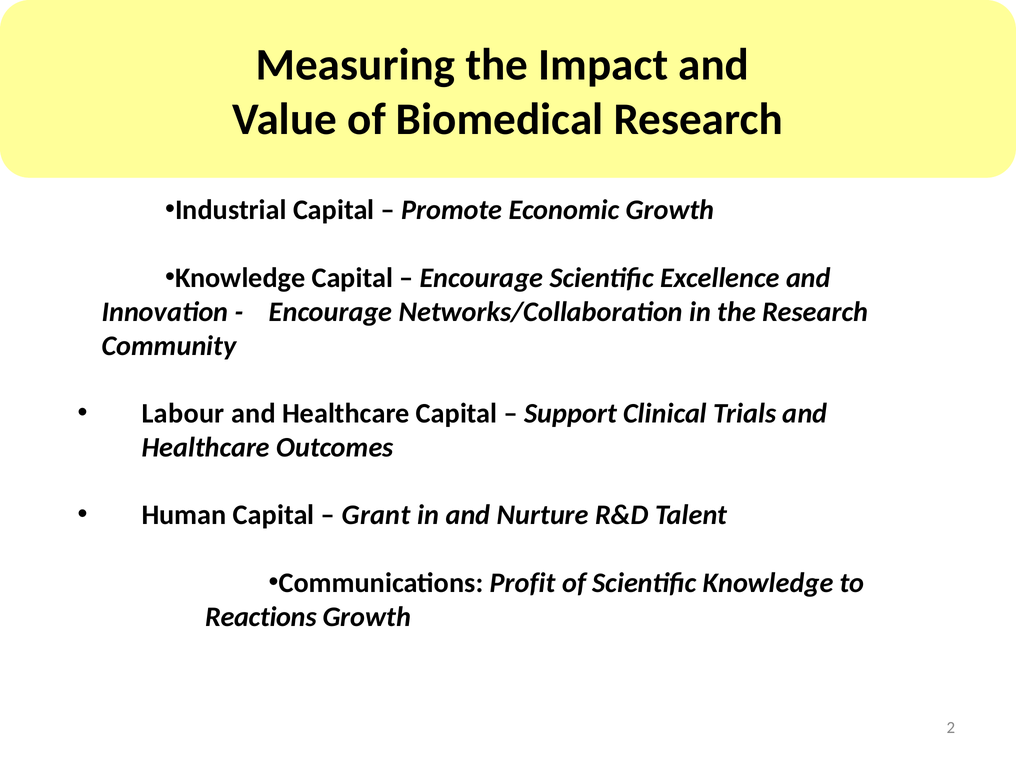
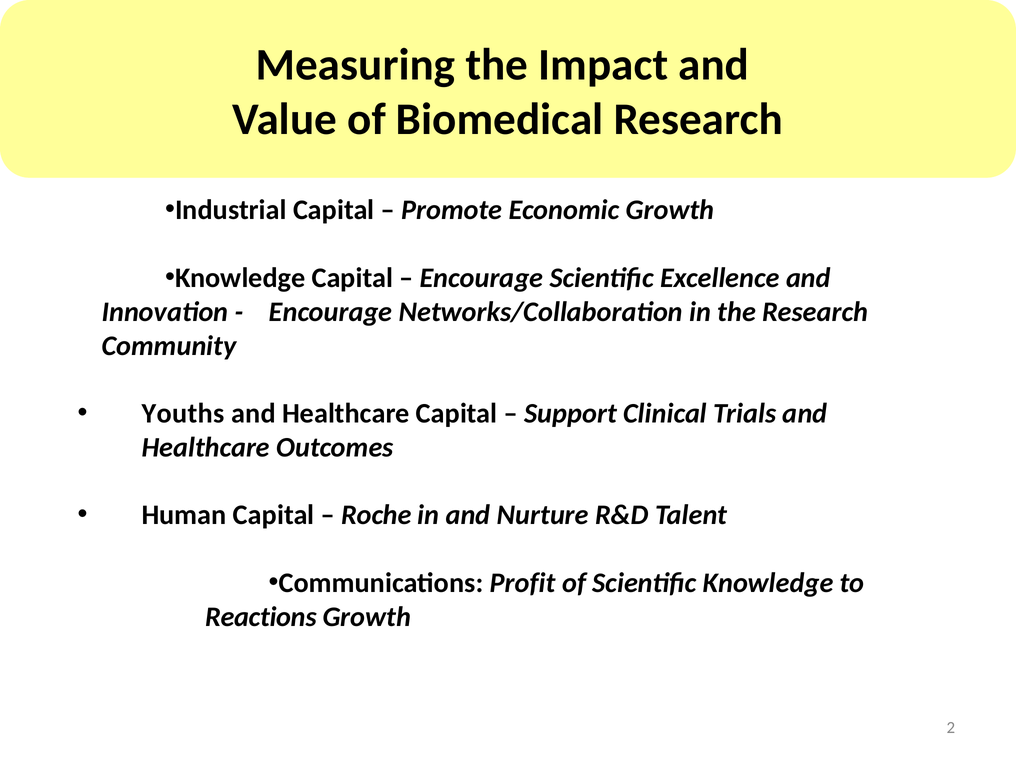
Labour: Labour -> Youths
Grant: Grant -> Roche
